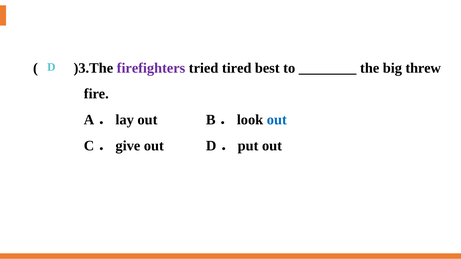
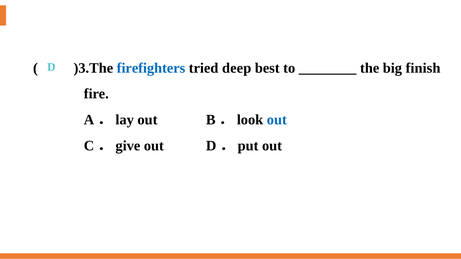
firefighters colour: purple -> blue
tired: tired -> deep
threw: threw -> finish
